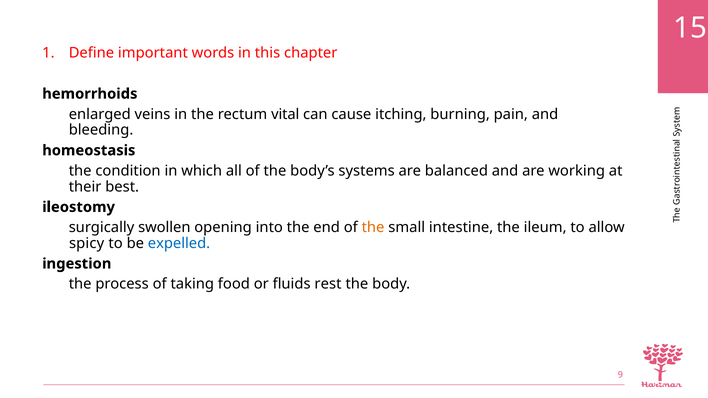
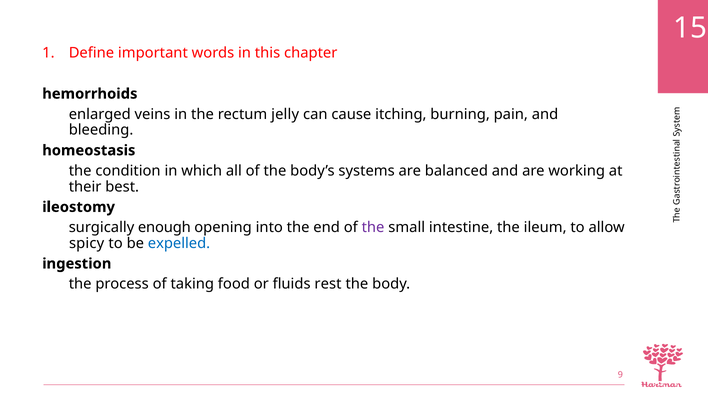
vital: vital -> jelly
swollen: swollen -> enough
the at (373, 228) colour: orange -> purple
